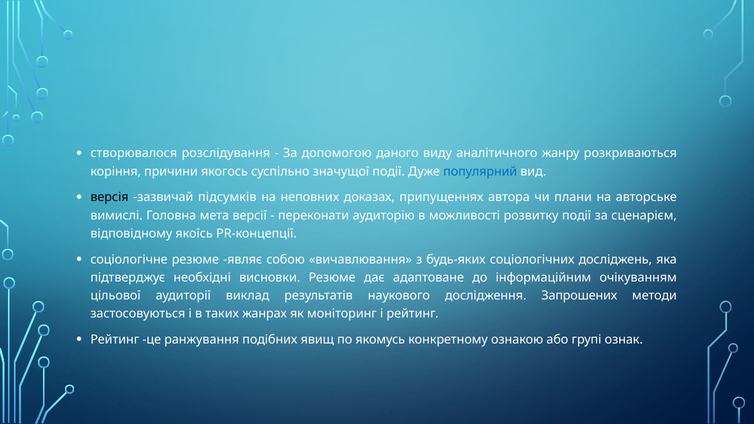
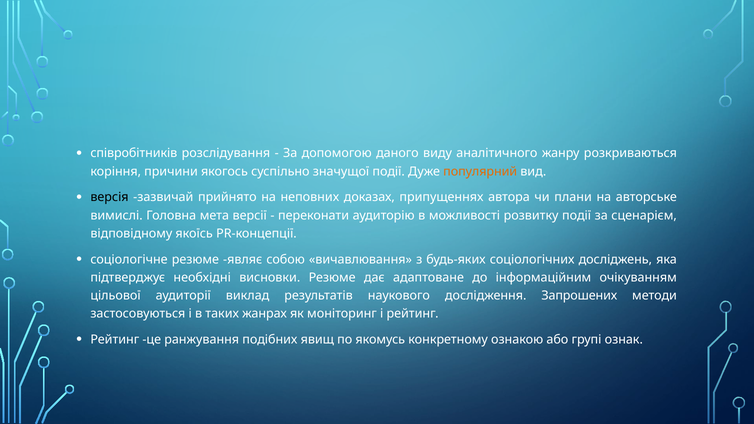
створювалося: створювалося -> співробітників
популярний colour: blue -> orange
підсумків: підсумків -> прийнято
